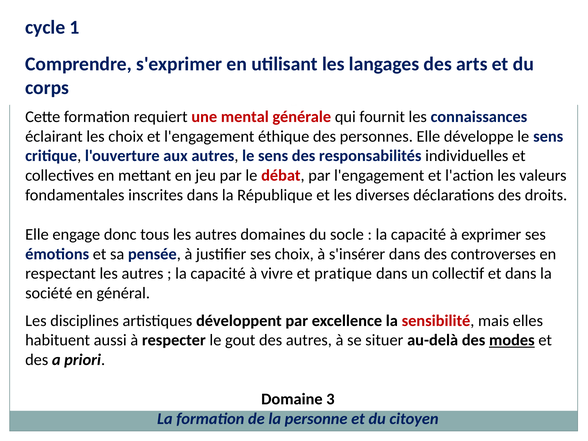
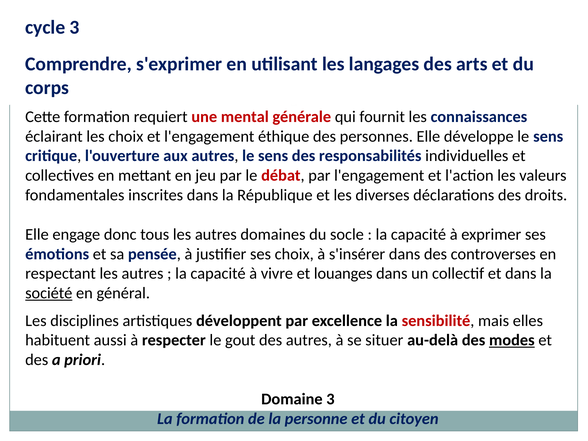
cycle 1: 1 -> 3
pratique: pratique -> louanges
société underline: none -> present
